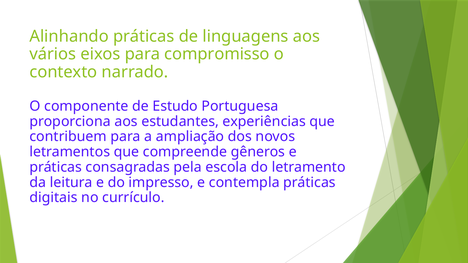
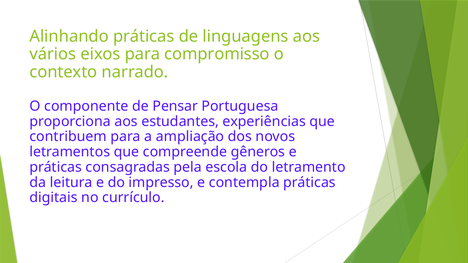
Estudo: Estudo -> Pensar
